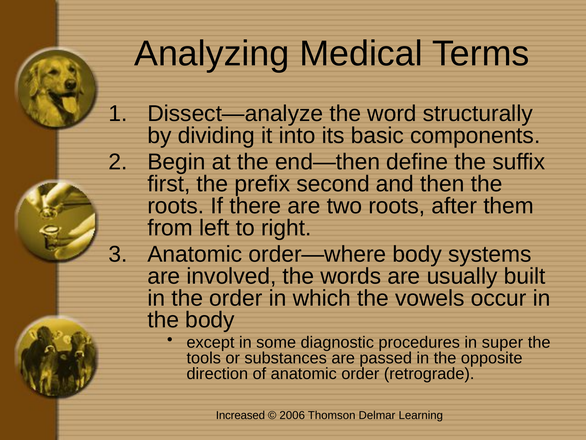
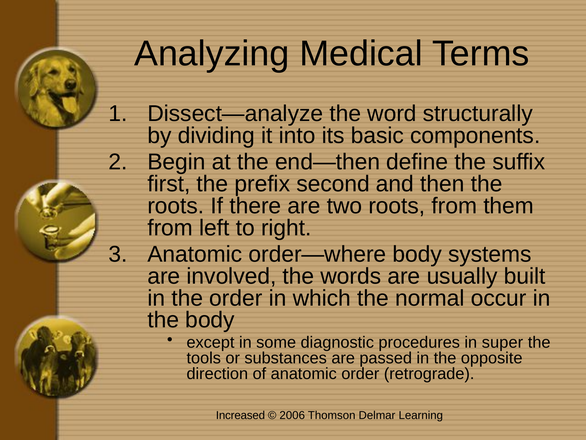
roots after: after -> from
vowels: vowels -> normal
